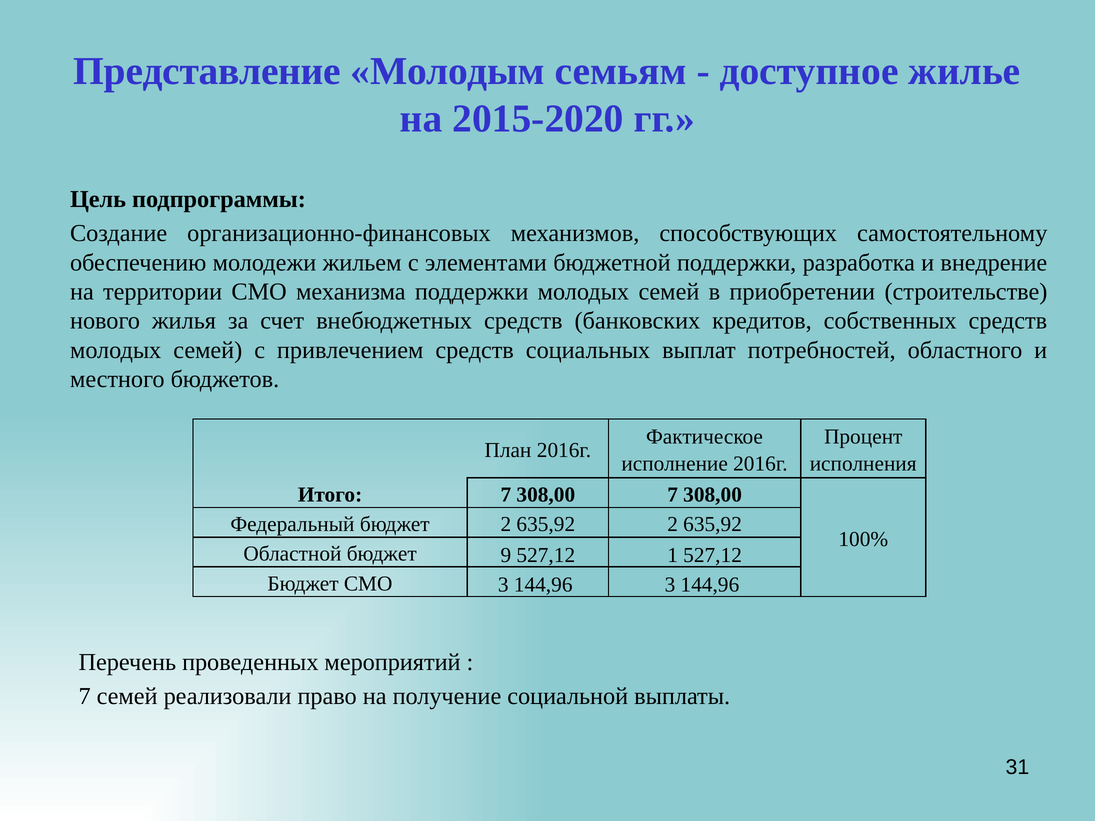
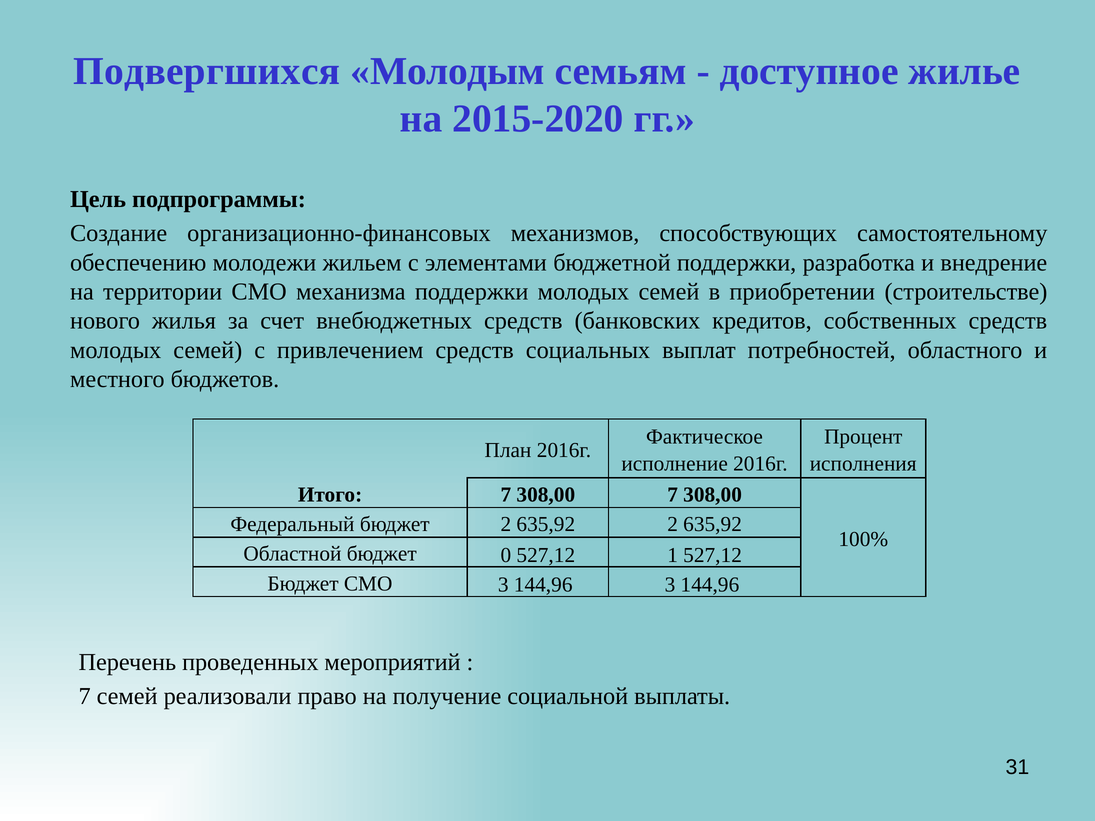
Представление: Представление -> Подвергшихся
9: 9 -> 0
